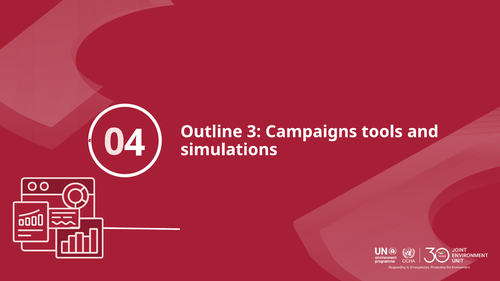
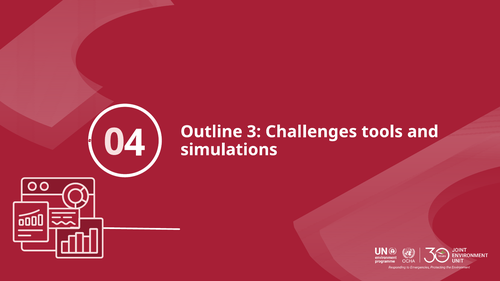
Campaigns: Campaigns -> Challenges
